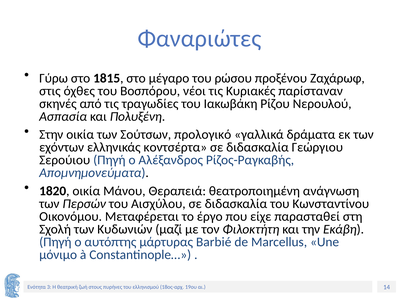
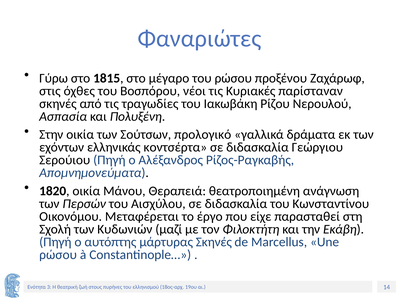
μάρτυρας Barbié: Barbié -> Σκηνές
μόνιμο at (58, 255): μόνιμο -> ρώσου
